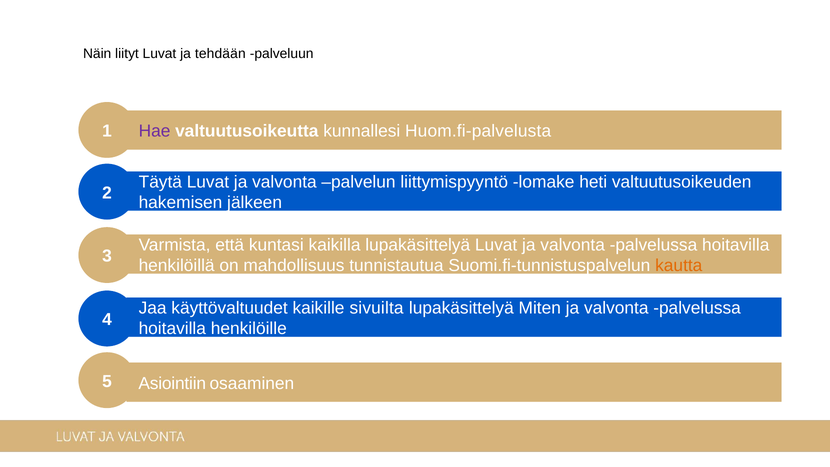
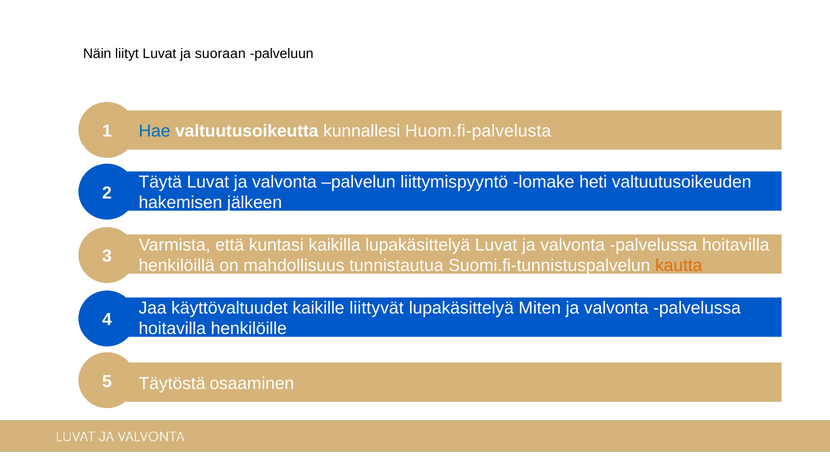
tehdään: tehdään -> suoraan
Hae at (155, 131) colour: purple -> blue
sivuilta: sivuilta -> liittyvät
Asiointiin: Asiointiin -> Täytöstä
